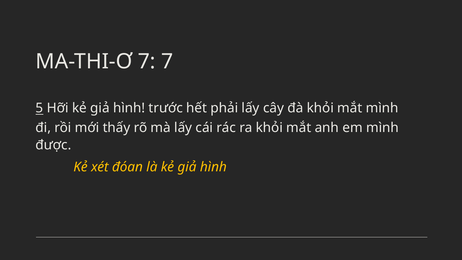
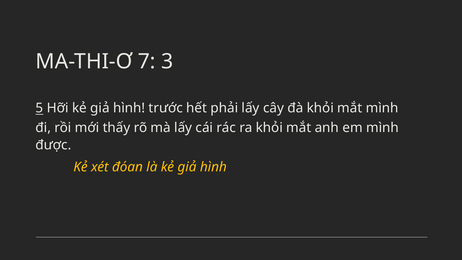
7 7: 7 -> 3
